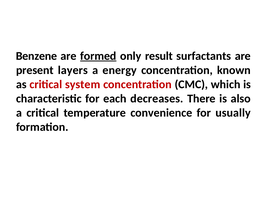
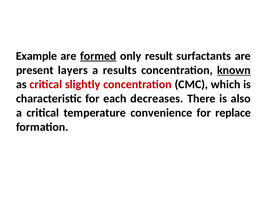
Benzene: Benzene -> Example
energy: energy -> results
known underline: none -> present
system: system -> slightly
usually: usually -> replace
